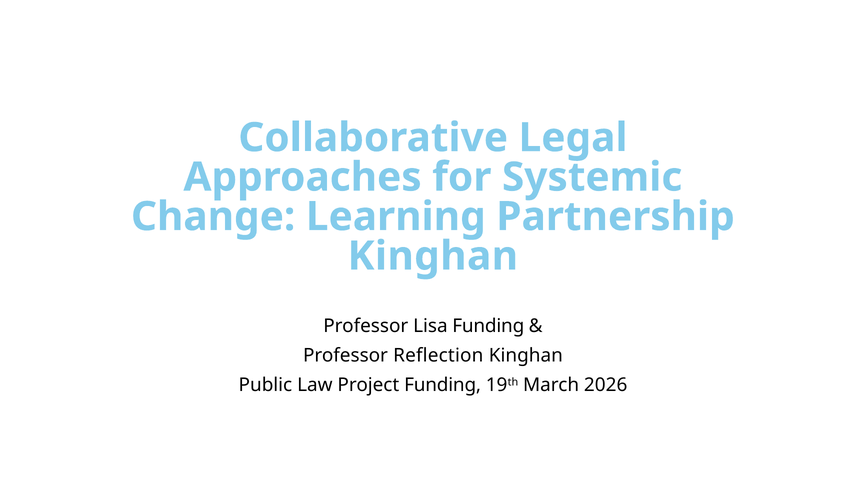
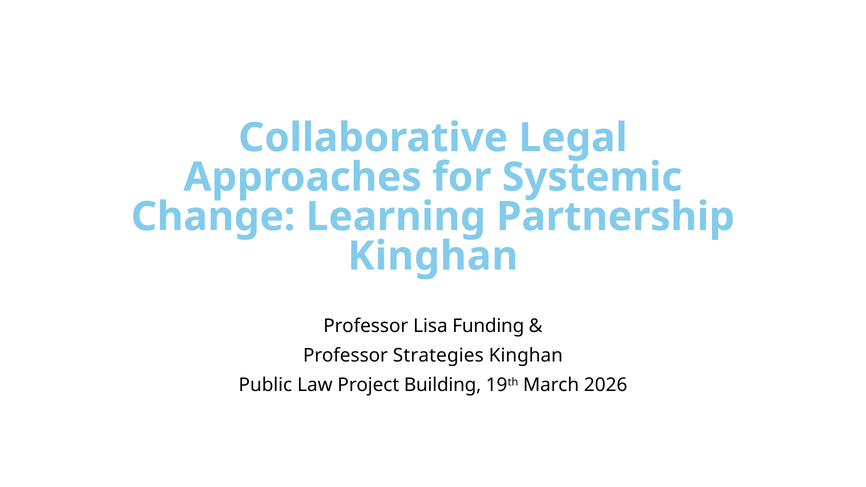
Reflection: Reflection -> Strategies
Project Funding: Funding -> Building
